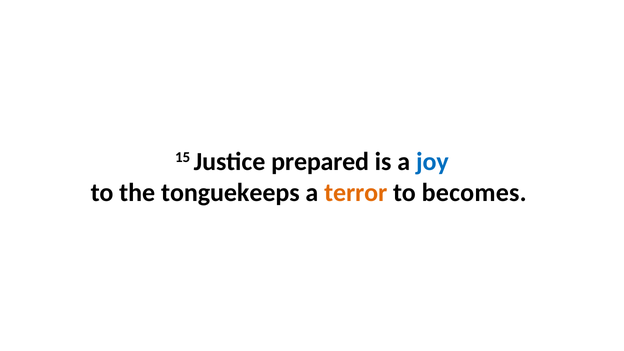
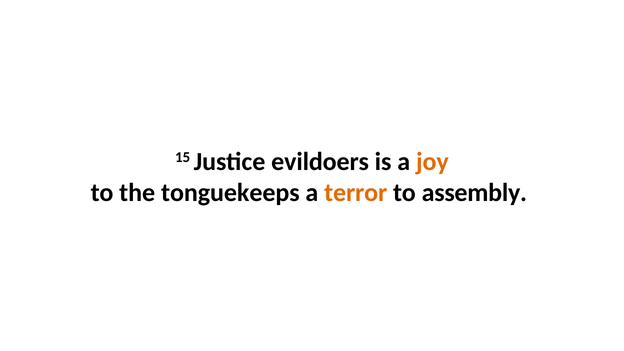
prepared: prepared -> evildoers
joy colour: blue -> orange
becomes: becomes -> assembly
